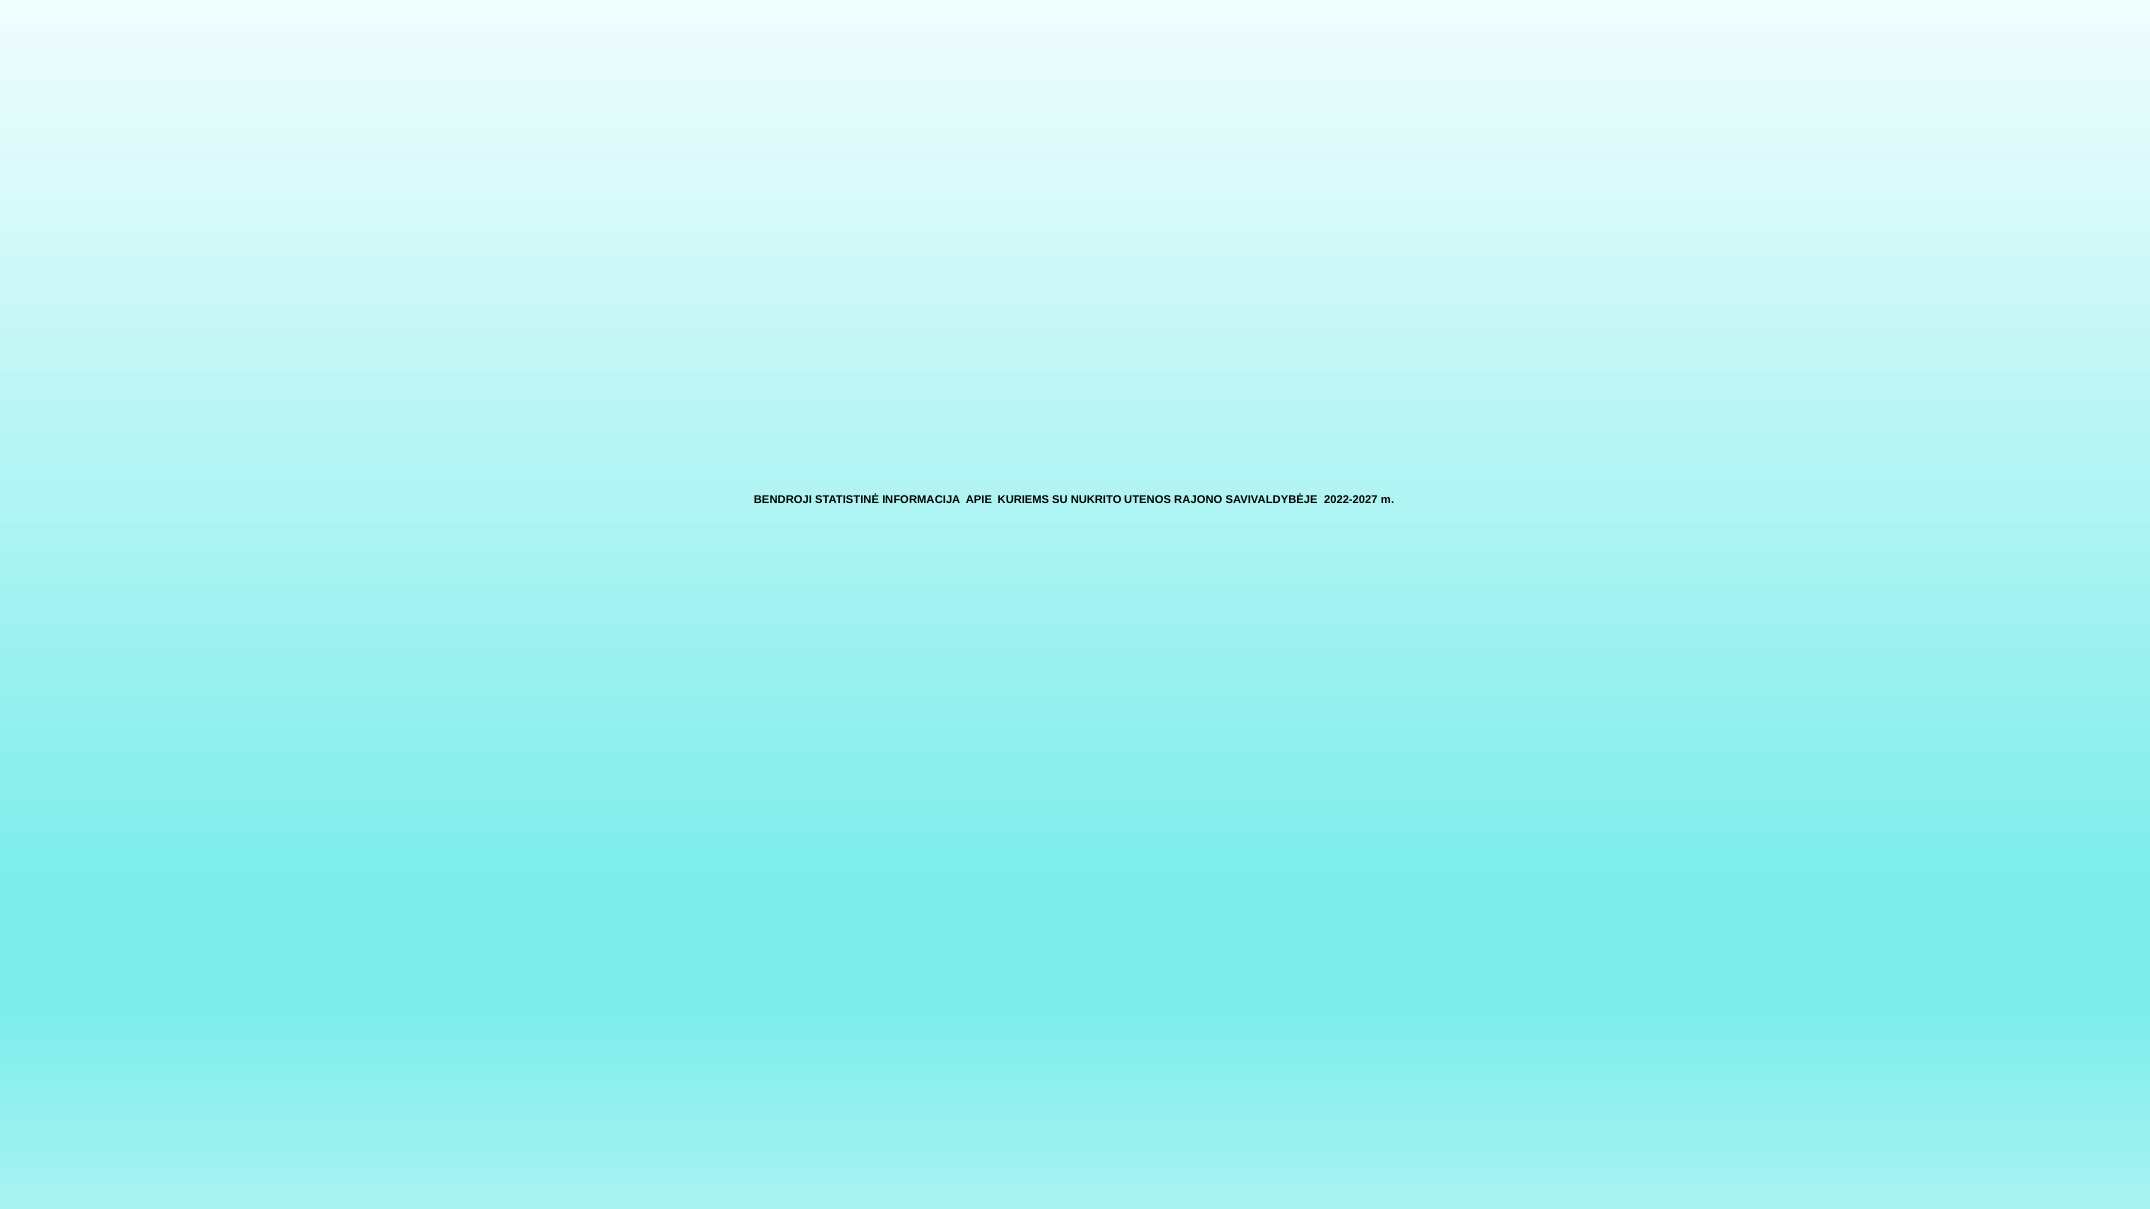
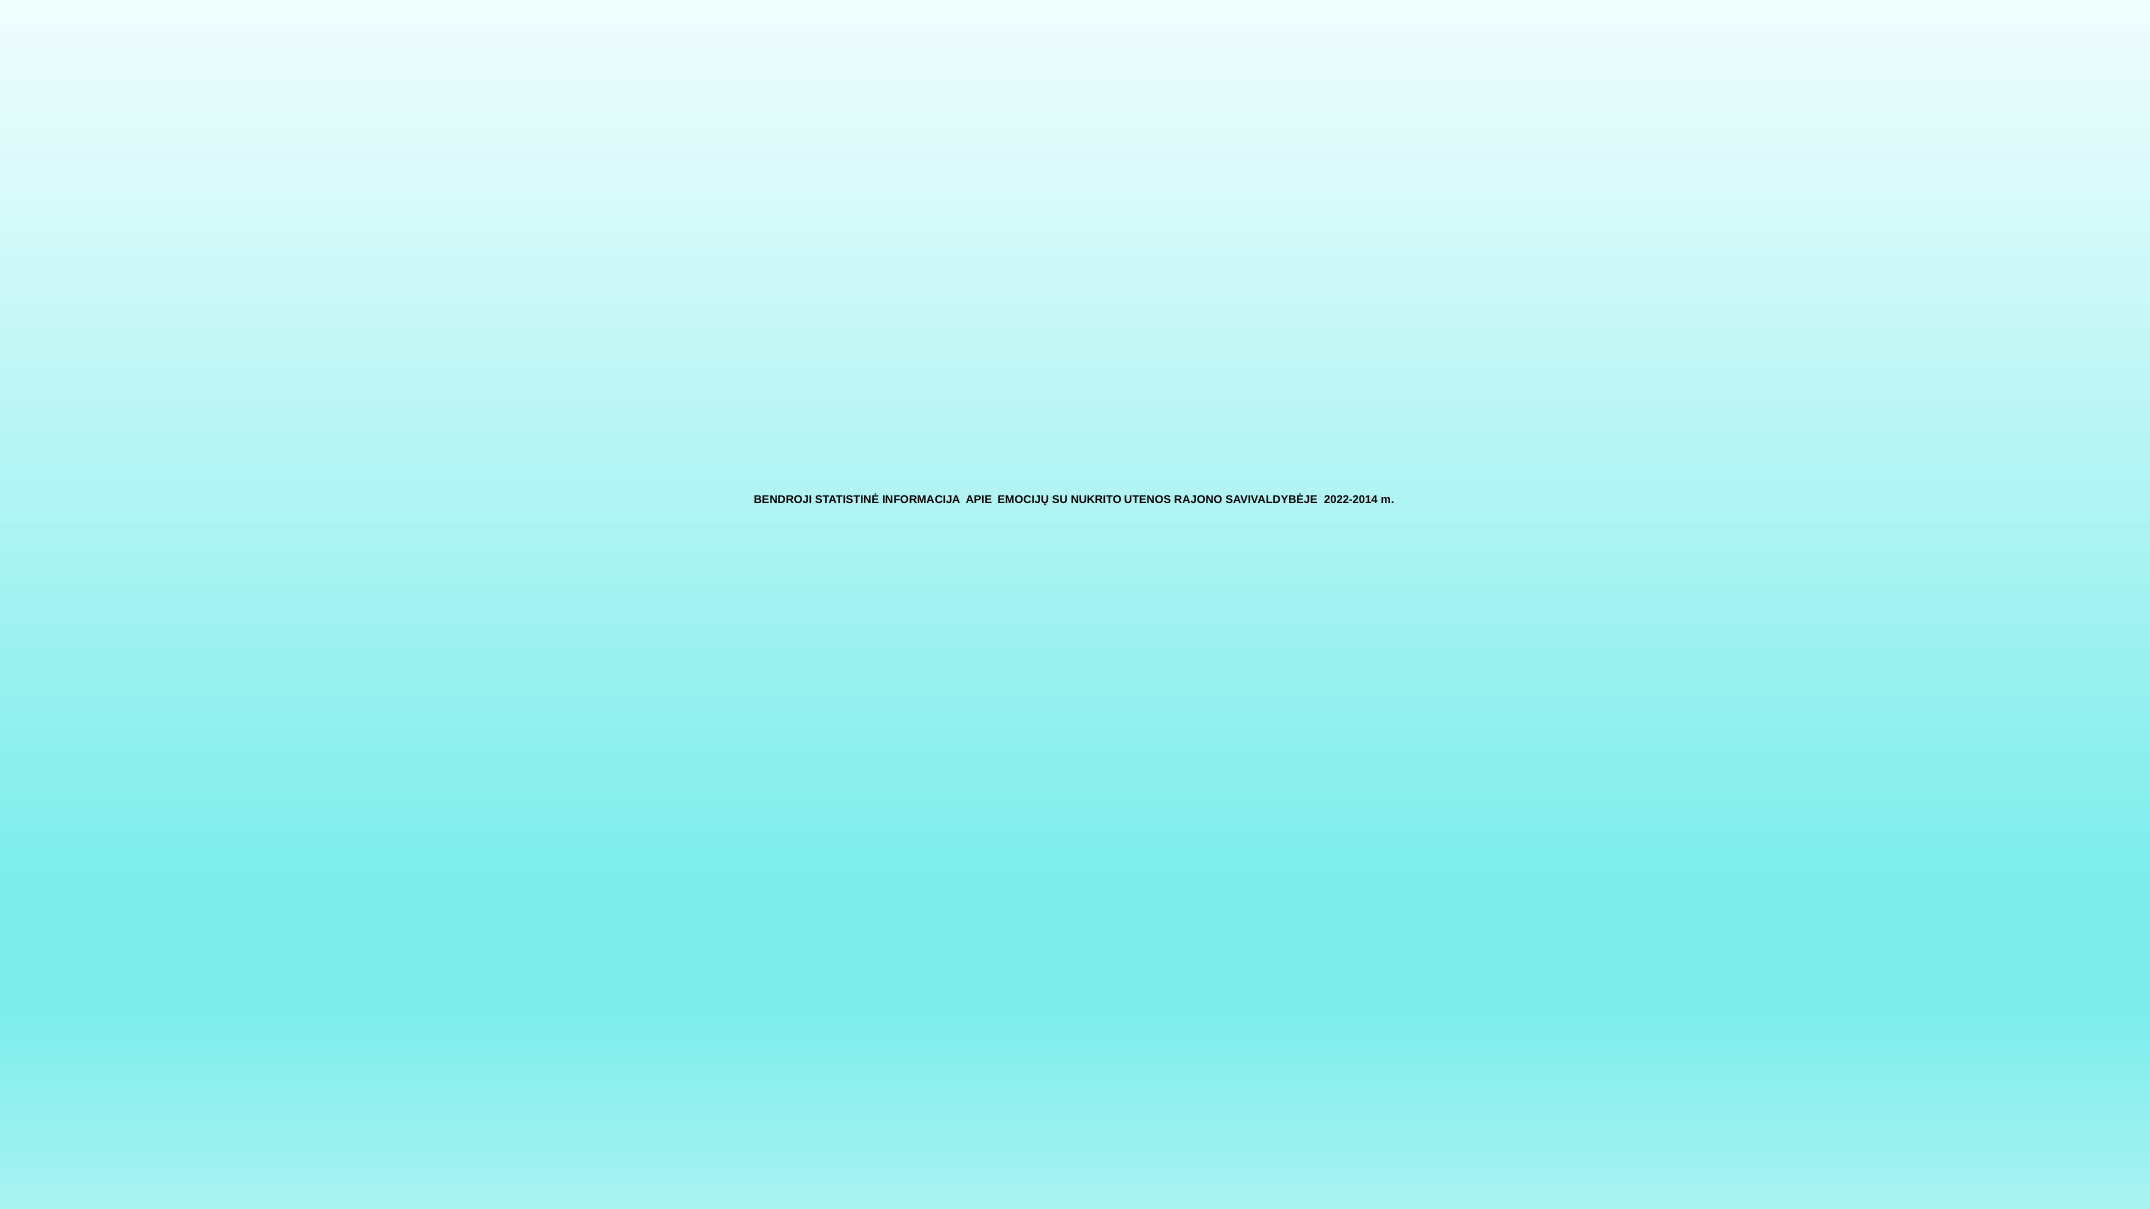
KURIEMS: KURIEMS -> EMOCIJŲ
2022-2027: 2022-2027 -> 2022-2014
